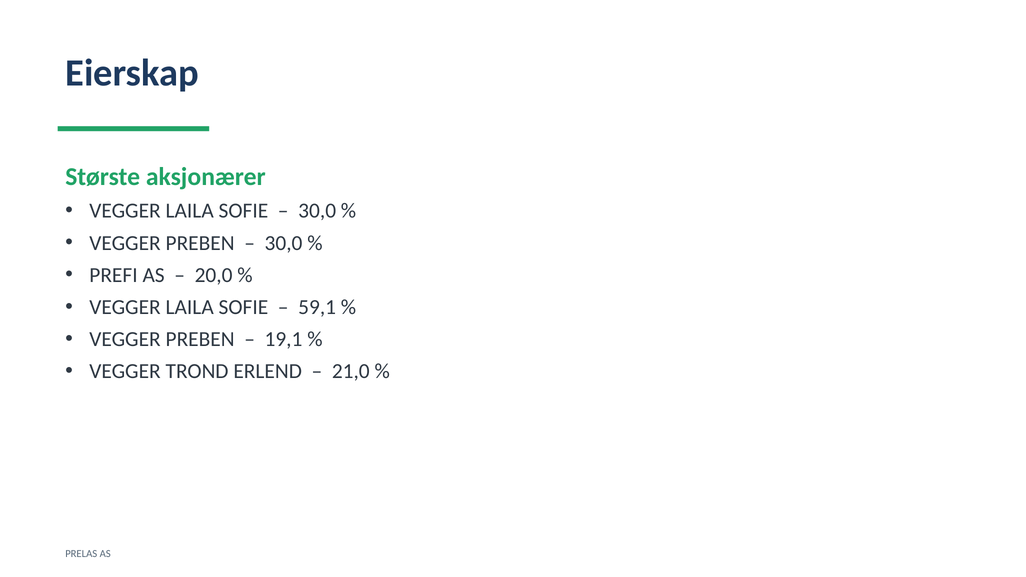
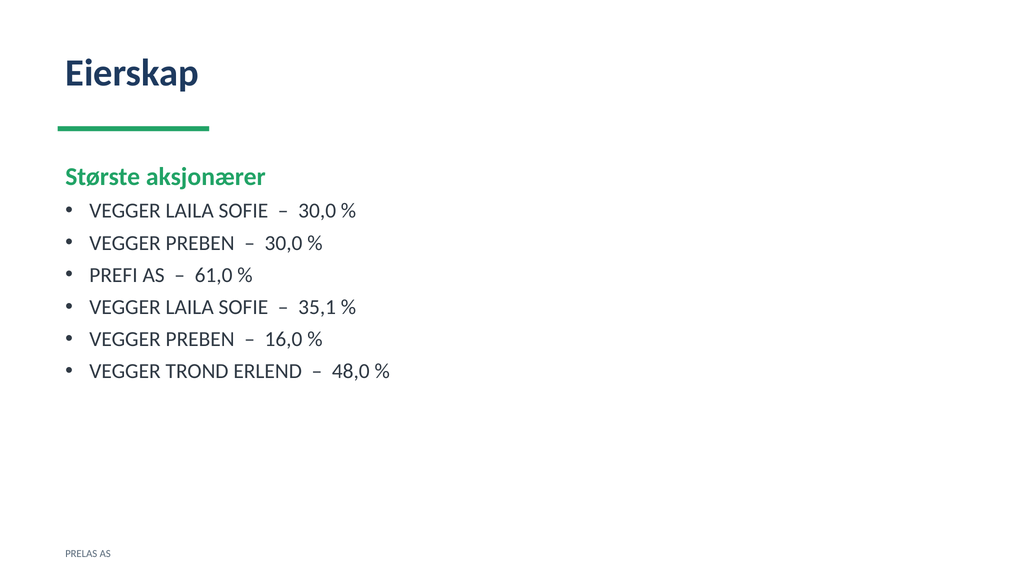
20,0: 20,0 -> 61,0
59,1: 59,1 -> 35,1
19,1: 19,1 -> 16,0
21,0: 21,0 -> 48,0
